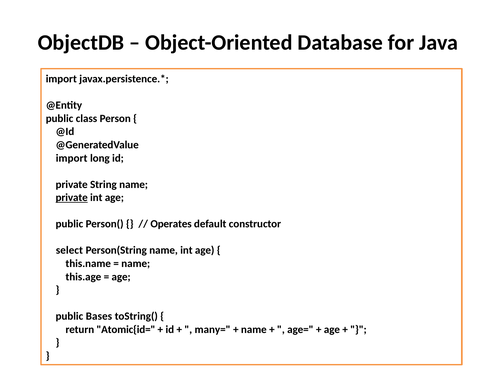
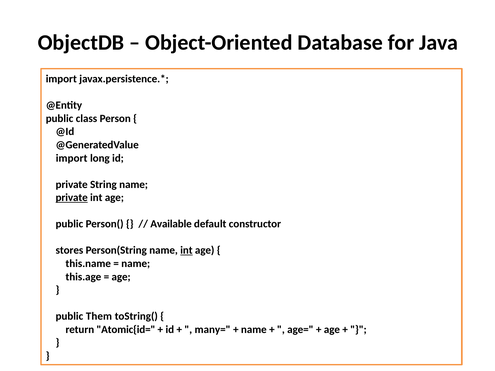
Operates: Operates -> Available
select: select -> stores
int at (186, 251) underline: none -> present
Bases: Bases -> Them
